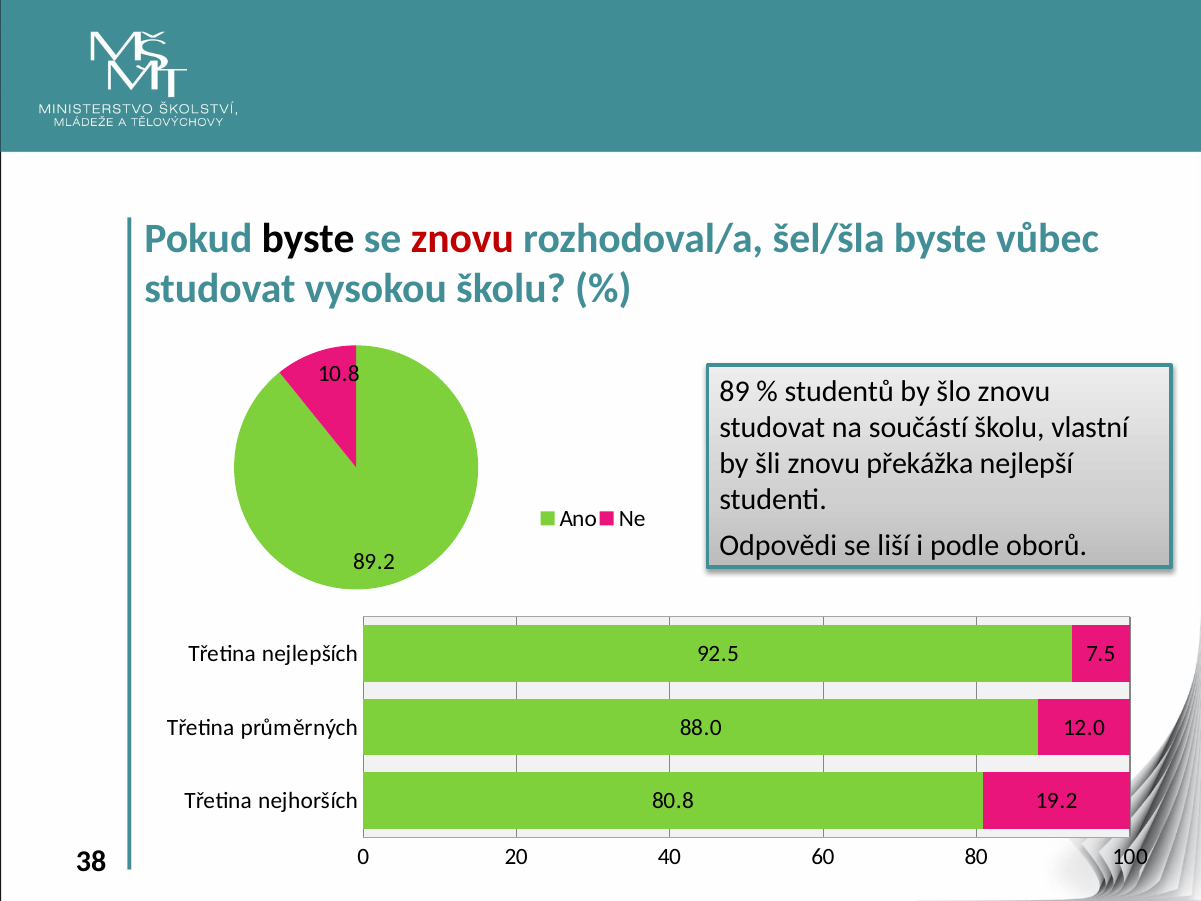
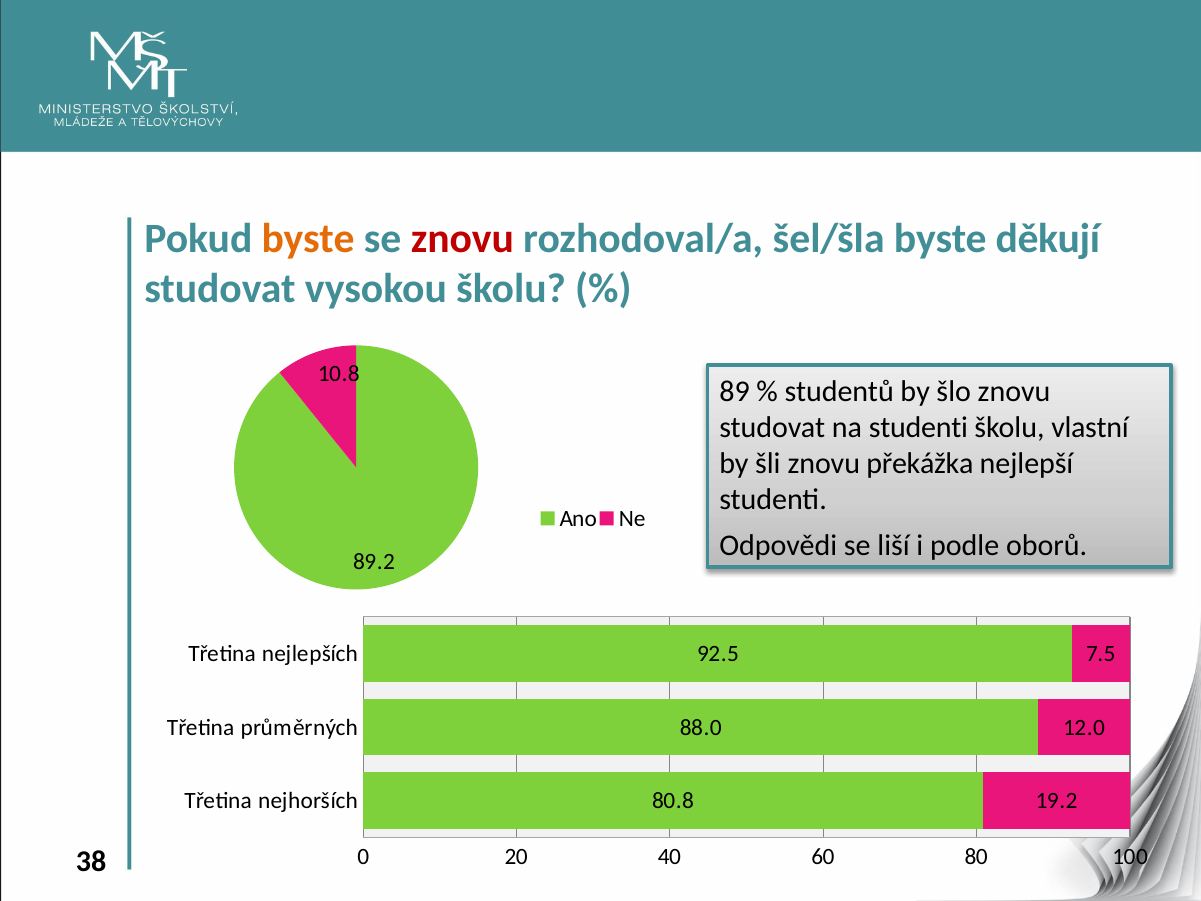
byste at (308, 238) colour: black -> orange
vůbec: vůbec -> děkují
na součástí: součástí -> studenti
